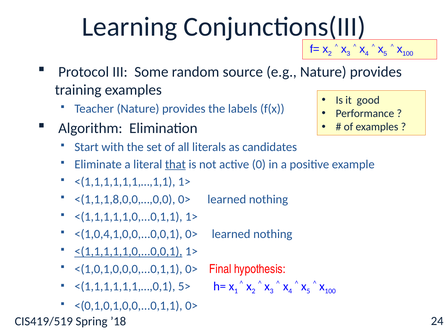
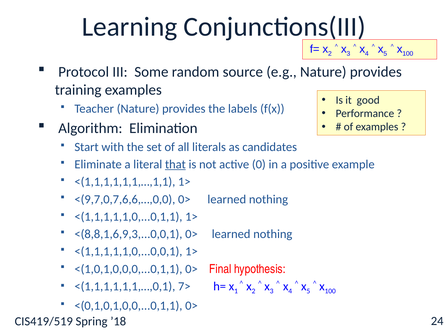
<(1,1,1,8,0,0,…,0,0: <(1,1,1,8,0,0,…,0,0 -> <(9,7,0,7,6,6,…,0,0
<(1,0,4,1,0,0,...0,0,1: <(1,0,4,1,0,0,...0,0,1 -> <(8,8,1,6,9,3,...0,0,1
<(1,1,1,1,1,0,...0,0,1 underline: present -> none
5>: 5> -> 7>
